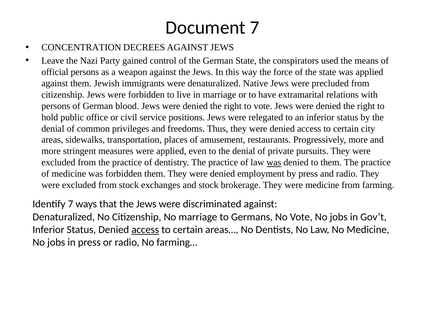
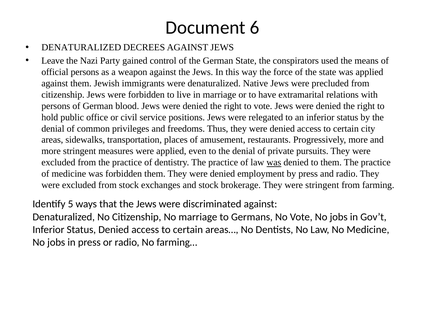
Document 7: 7 -> 6
CONCENTRATION at (81, 47): CONCENTRATION -> DENATURALIZED
were medicine: medicine -> stringent
Identify 7: 7 -> 5
access at (145, 229) underline: present -> none
